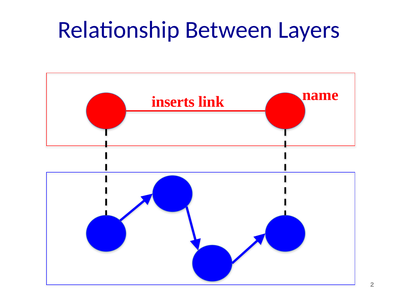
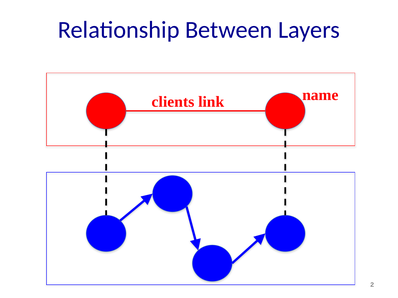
inserts: inserts -> clients
